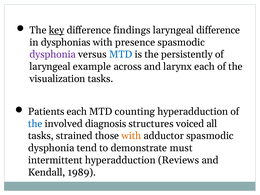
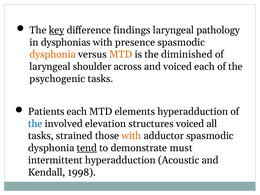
laryngeal difference: difference -> pathology
dysphonia at (53, 54) colour: purple -> orange
MTD at (121, 54) colour: blue -> orange
persistently: persistently -> diminished
example: example -> shoulder
and larynx: larynx -> voiced
visualization: visualization -> psychogenic
counting: counting -> elements
diagnosis: diagnosis -> elevation
tend underline: none -> present
Reviews: Reviews -> Acoustic
1989: 1989 -> 1998
